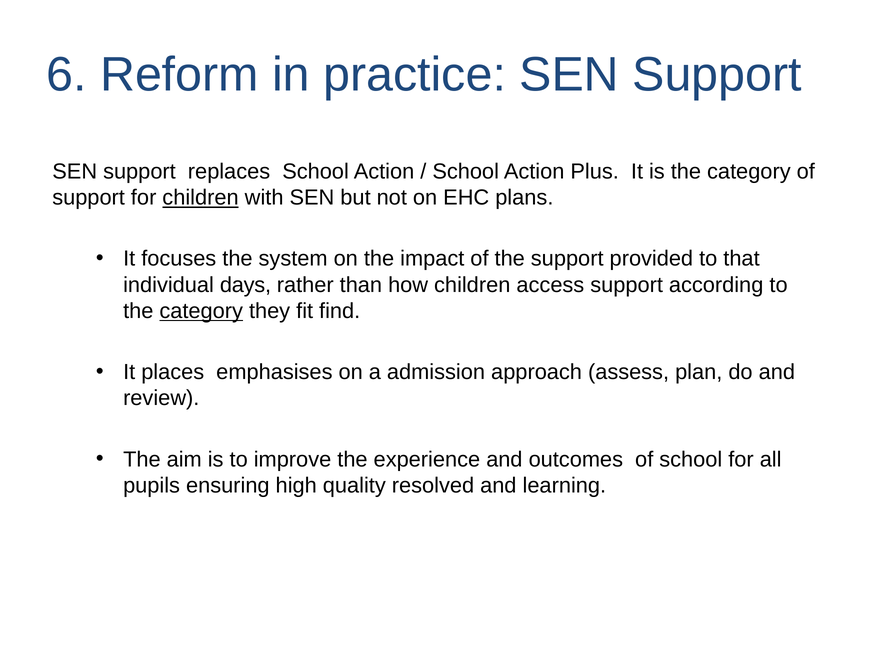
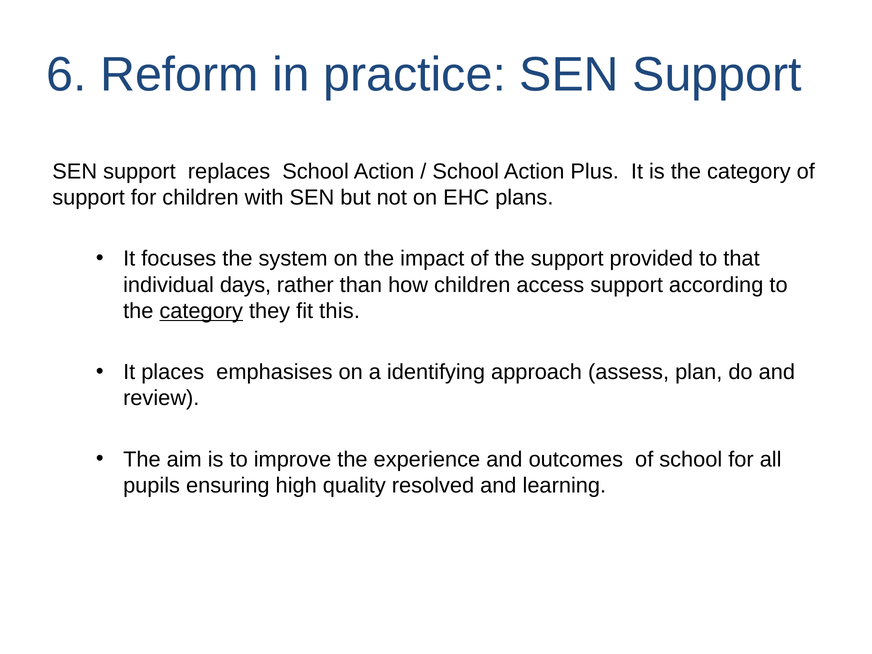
children at (201, 198) underline: present -> none
find: find -> this
admission: admission -> identifying
